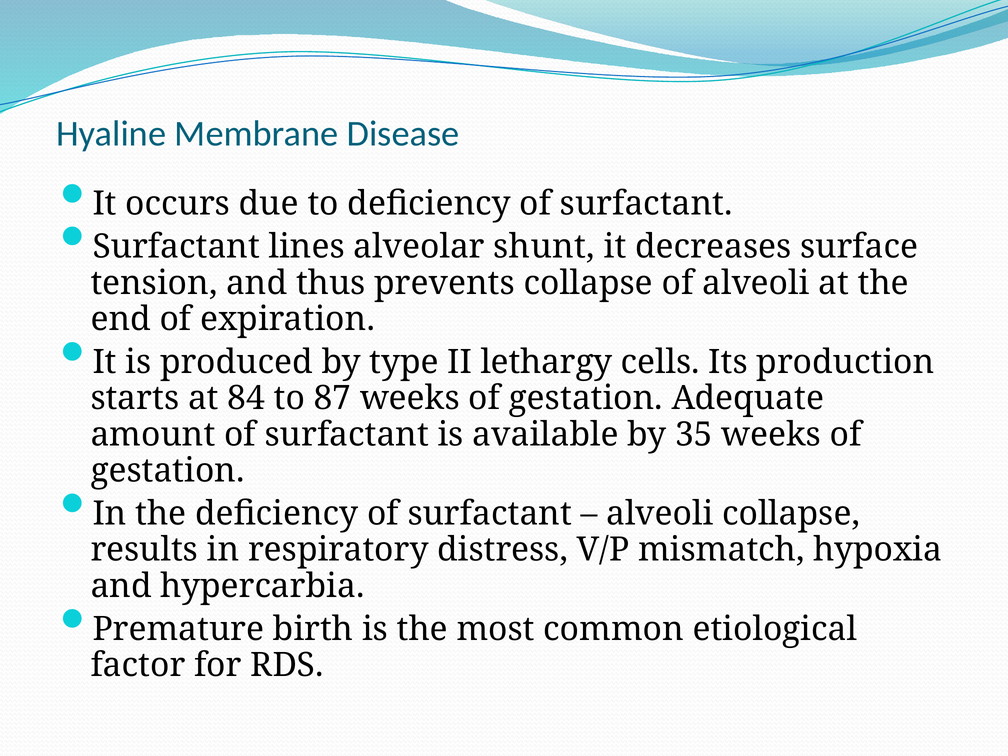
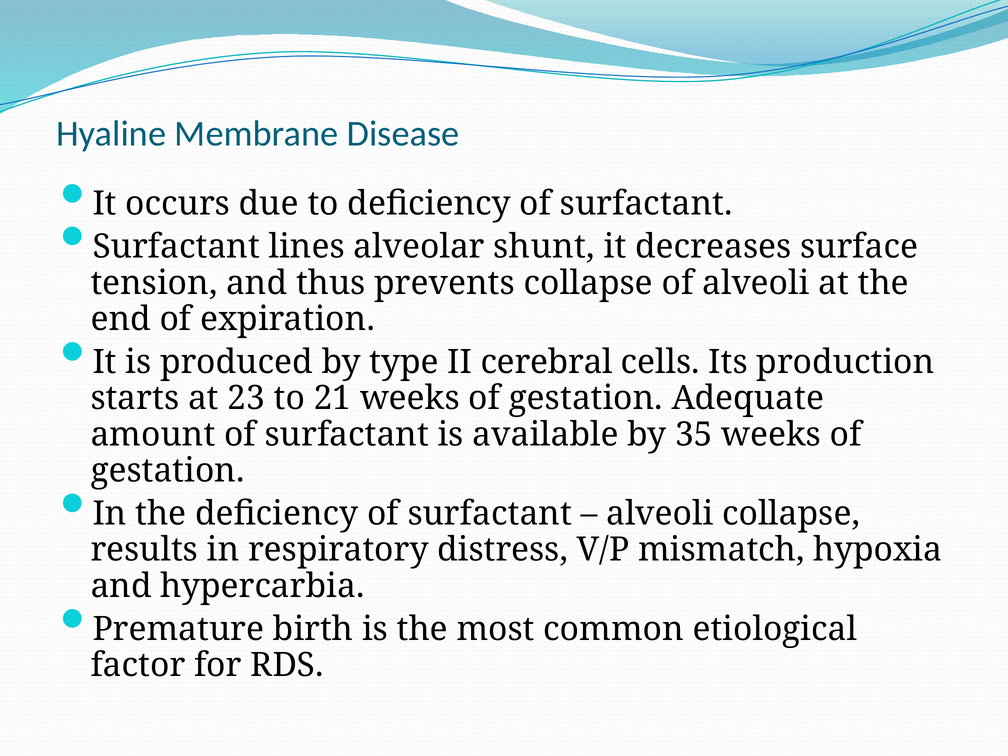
lethargy: lethargy -> cerebral
84: 84 -> 23
87: 87 -> 21
